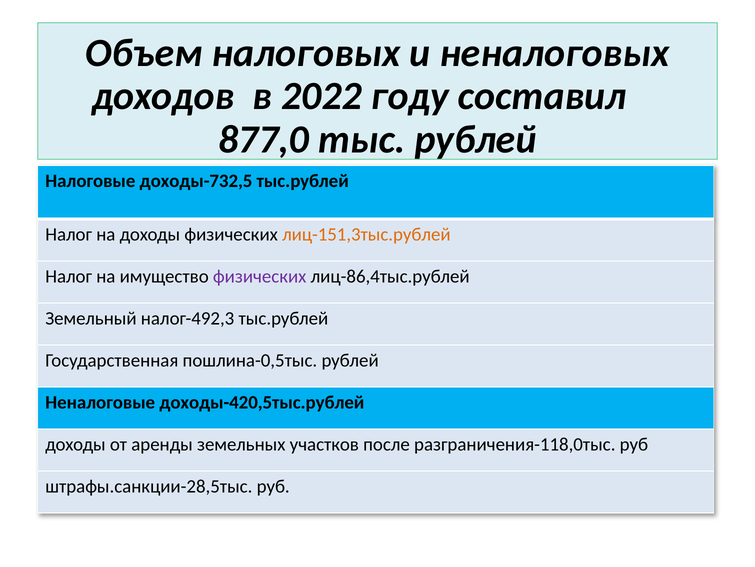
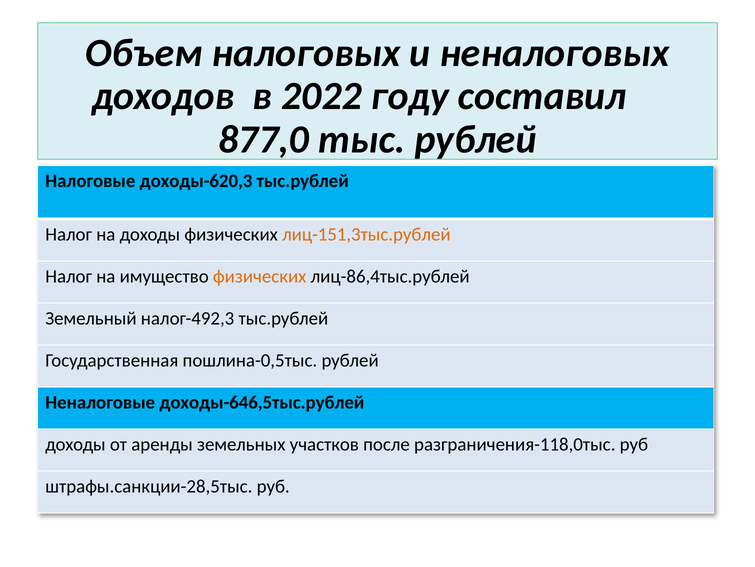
доходы-732,5: доходы-732,5 -> доходы-620,3
физических at (260, 276) colour: purple -> orange
доходы-420,5тыс.рублей: доходы-420,5тыс.рублей -> доходы-646,5тыс.рублей
